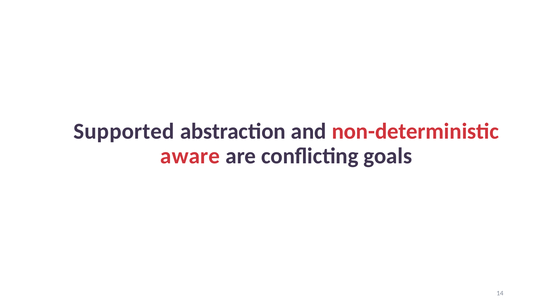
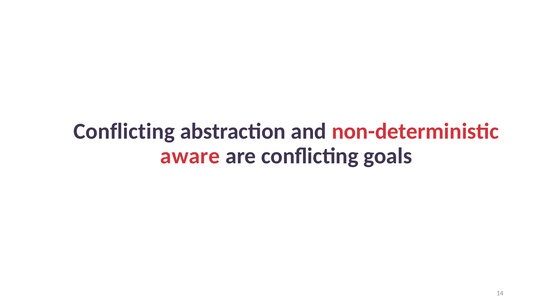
Supported at (124, 131): Supported -> Conflicting
